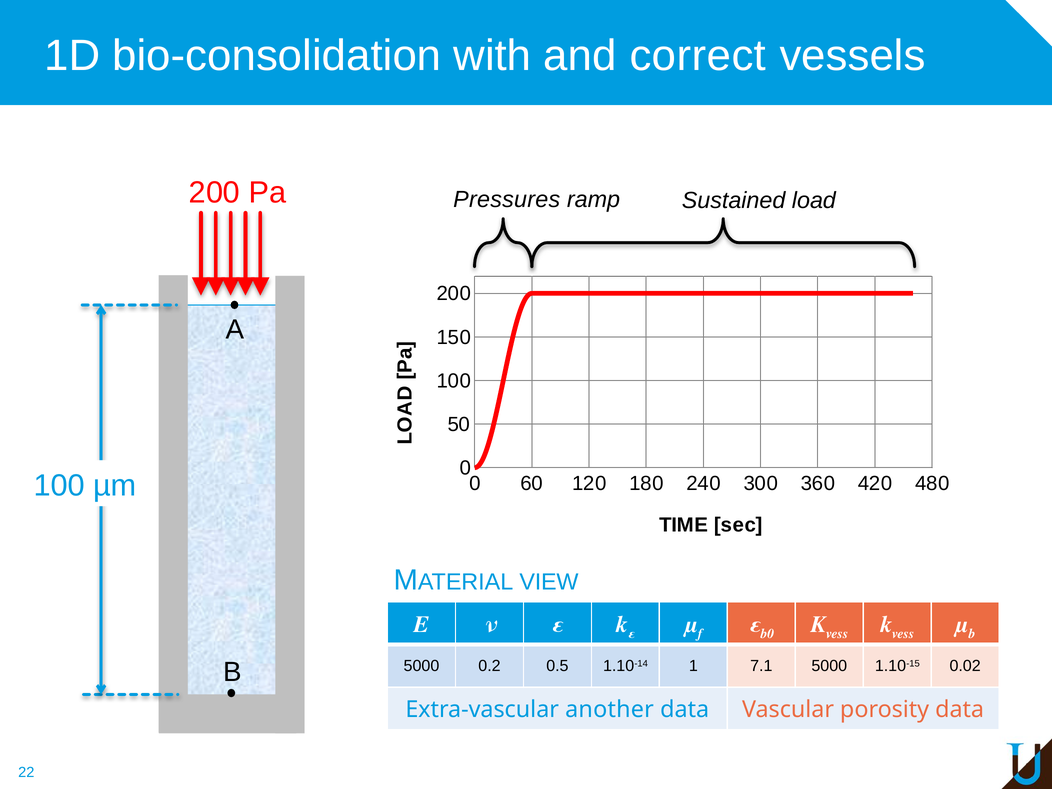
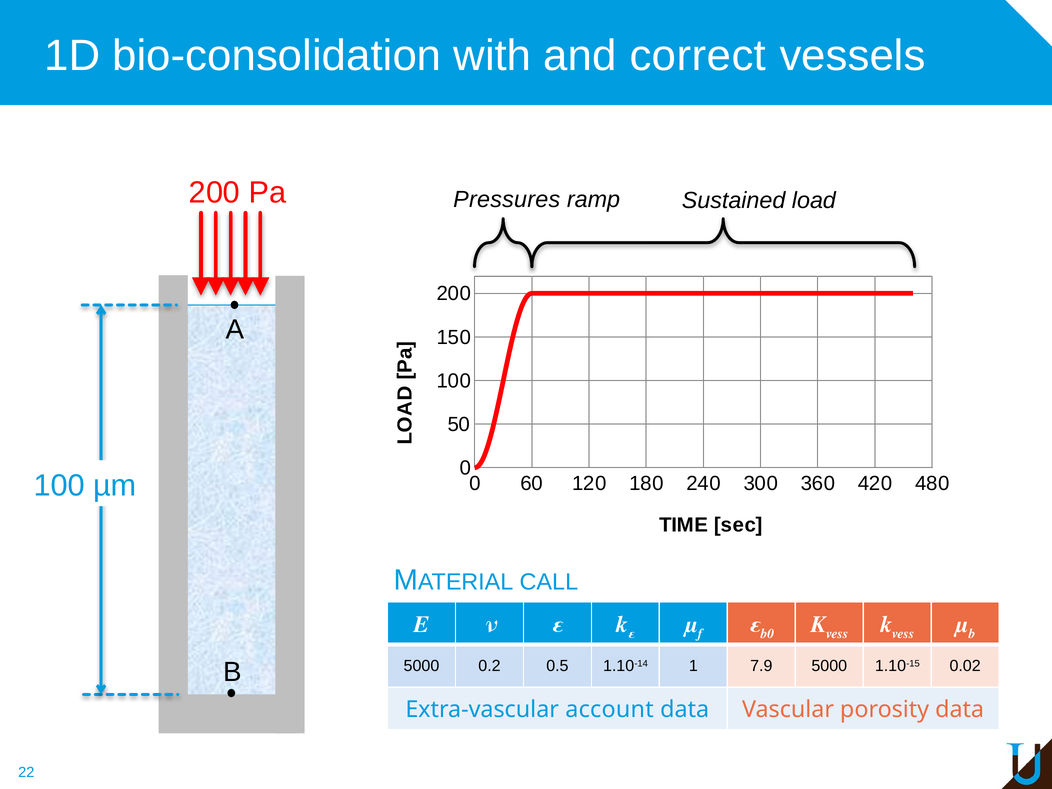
VIEW: VIEW -> CALL
7.1: 7.1 -> 7.9
another: another -> account
